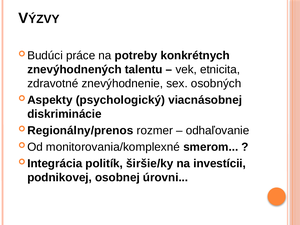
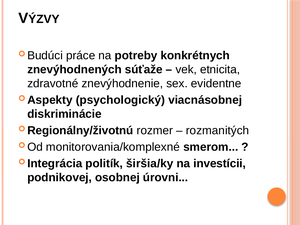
talentu: talentu -> súťaže
osobných: osobných -> evidentne
Regionálny/prenos: Regionálny/prenos -> Regionálny/životnú
odhaľovanie: odhaľovanie -> rozmanitých
širšie/ky: širšie/ky -> širšia/ky
